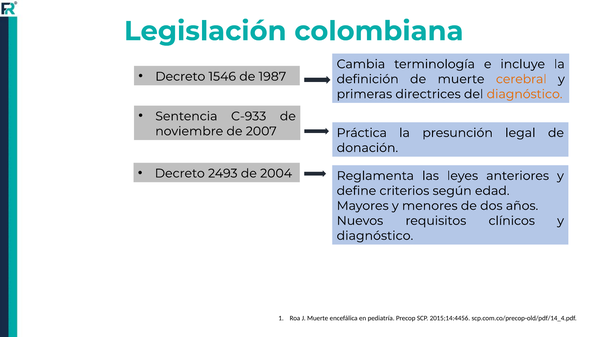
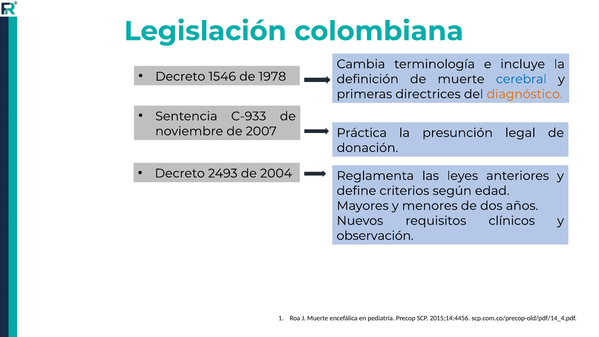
1987: 1987 -> 1978
cerebral colour: orange -> blue
diagnóstico at (375, 236): diagnóstico -> observación
